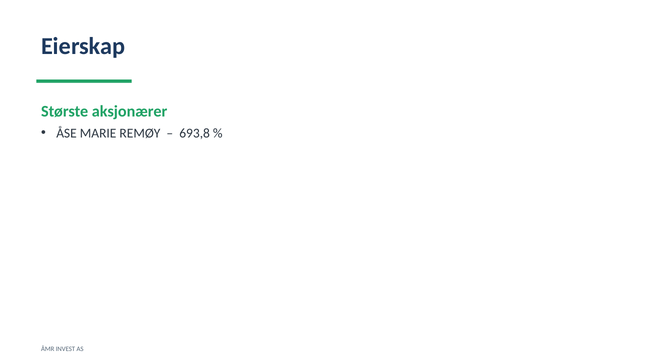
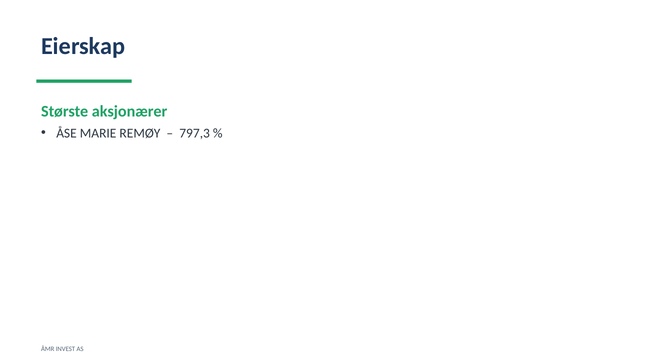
693,8: 693,8 -> 797,3
